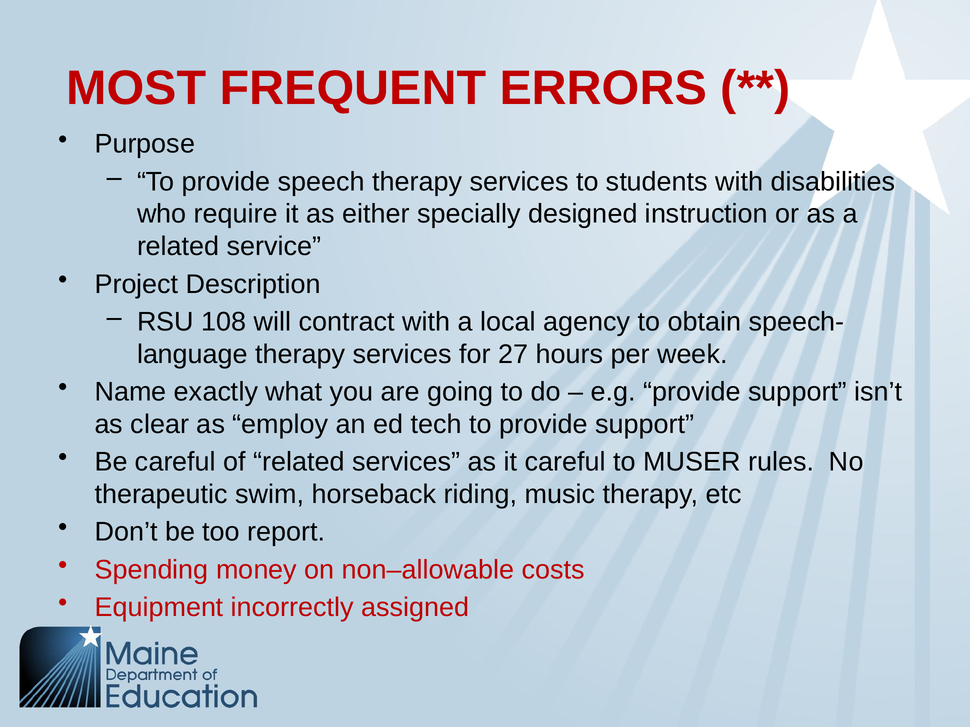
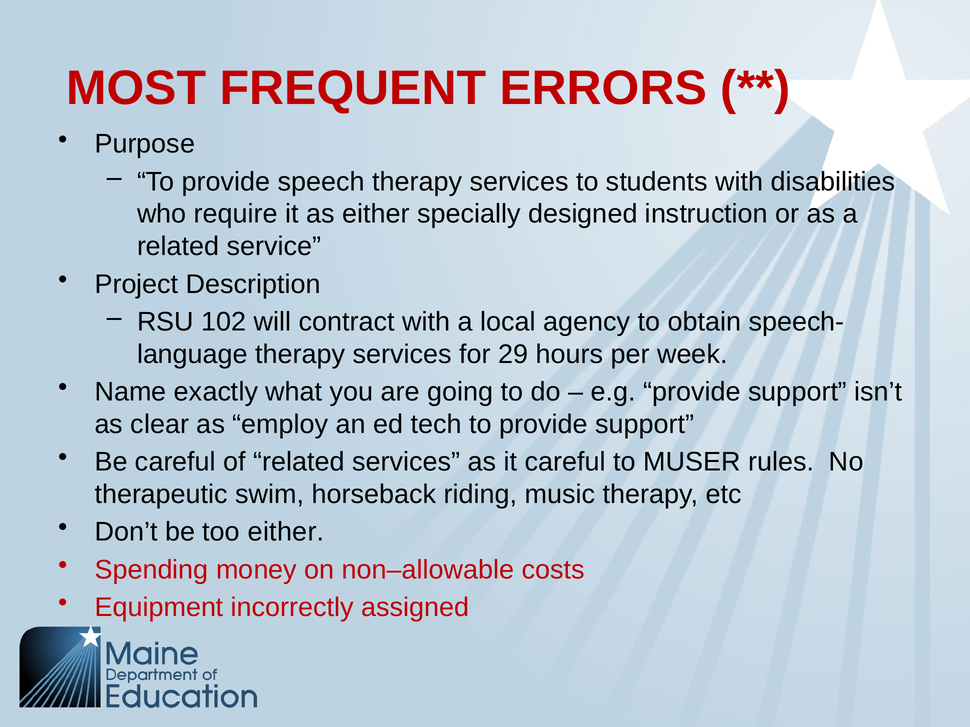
108: 108 -> 102
27: 27 -> 29
too report: report -> either
